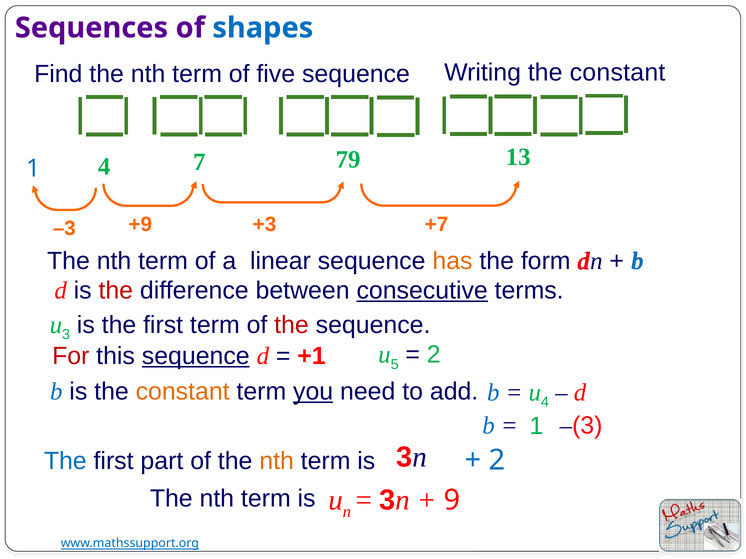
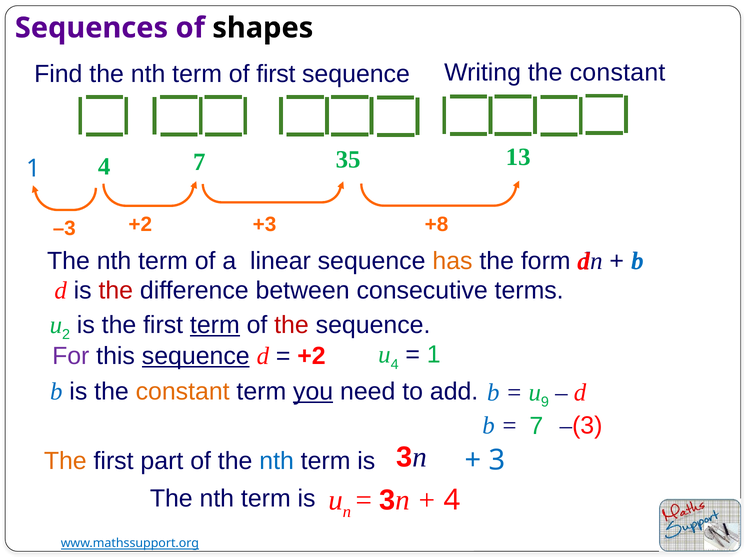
shapes colour: blue -> black
of five: five -> first
79: 79 -> 35
+9 at (140, 225): +9 -> +2
+7: +7 -> +8
consecutive underline: present -> none
3: 3 -> 2
term at (215, 325) underline: none -> present
5 at (395, 365): 5 -> 4
2 at (434, 355): 2 -> 1
For colour: red -> purple
+1 at (311, 356): +1 -> +2
4 at (545, 403): 4 -> 9
1 at (536, 427): 1 -> 7
2 at (497, 461): 2 -> 3
The at (65, 461) colour: blue -> orange
nth at (277, 461) colour: orange -> blue
9 at (452, 501): 9 -> 4
